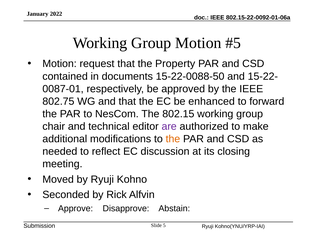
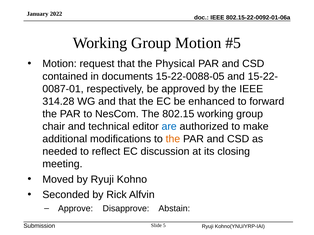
Property: Property -> Physical
15-22-0088-50: 15-22-0088-50 -> 15-22-0088-05
802.75: 802.75 -> 314.28
are colour: purple -> blue
